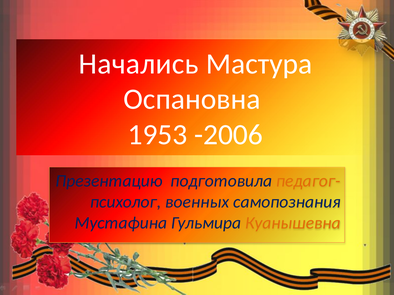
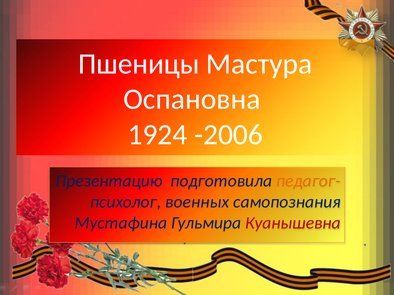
Начались: Начались -> Пшеницы
1953: 1953 -> 1924
Куанышевна colour: orange -> red
